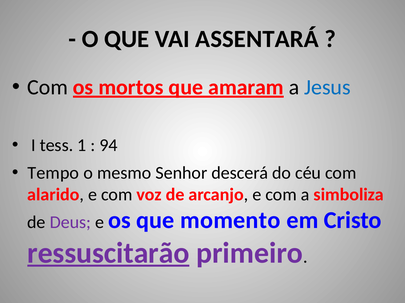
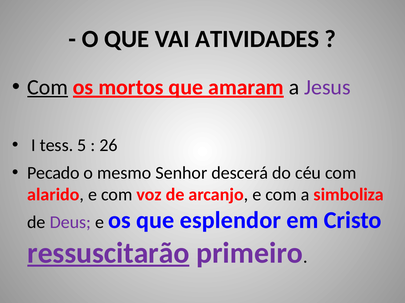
ASSENTARÁ: ASSENTARÁ -> ATIVIDADES
Com at (48, 88) underline: none -> present
Jesus colour: blue -> purple
1: 1 -> 5
94: 94 -> 26
Tempo: Tempo -> Pecado
momento: momento -> esplendor
